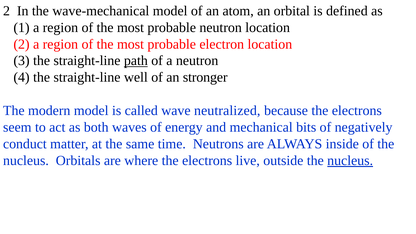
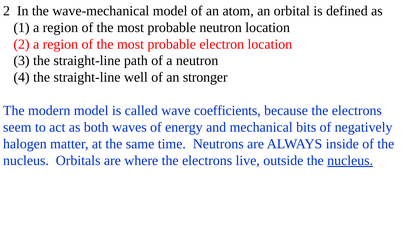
path underline: present -> none
neutralized: neutralized -> coefficients
conduct: conduct -> halogen
